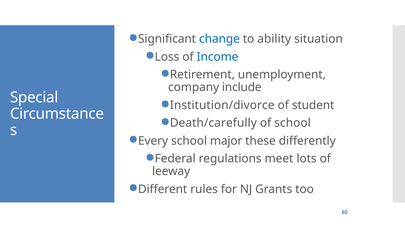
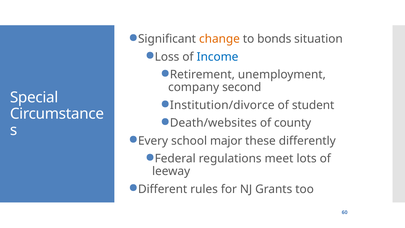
change colour: blue -> orange
ability: ability -> bonds
include: include -> second
Death/carefully: Death/carefully -> Death/websites
of school: school -> county
